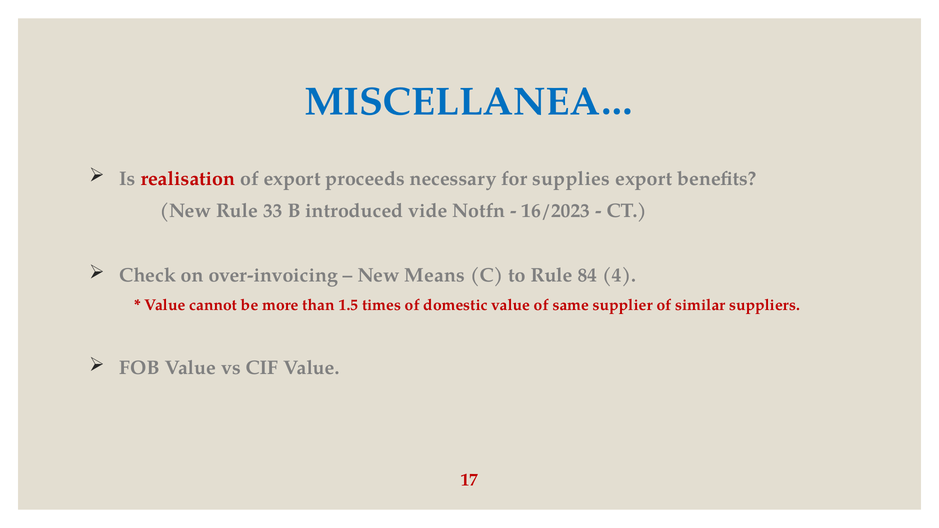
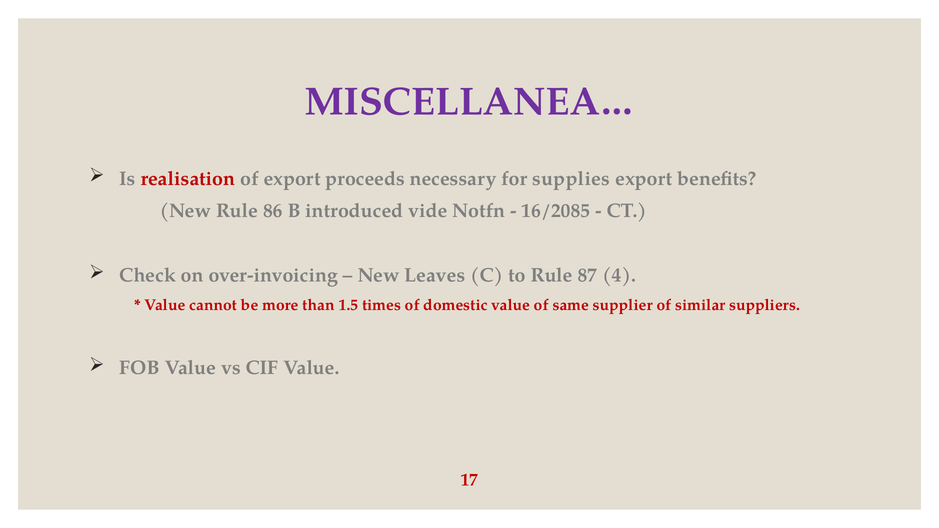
MISCELLANEA… colour: blue -> purple
33: 33 -> 86
16/2023: 16/2023 -> 16/2085
Means: Means -> Leaves
84: 84 -> 87
